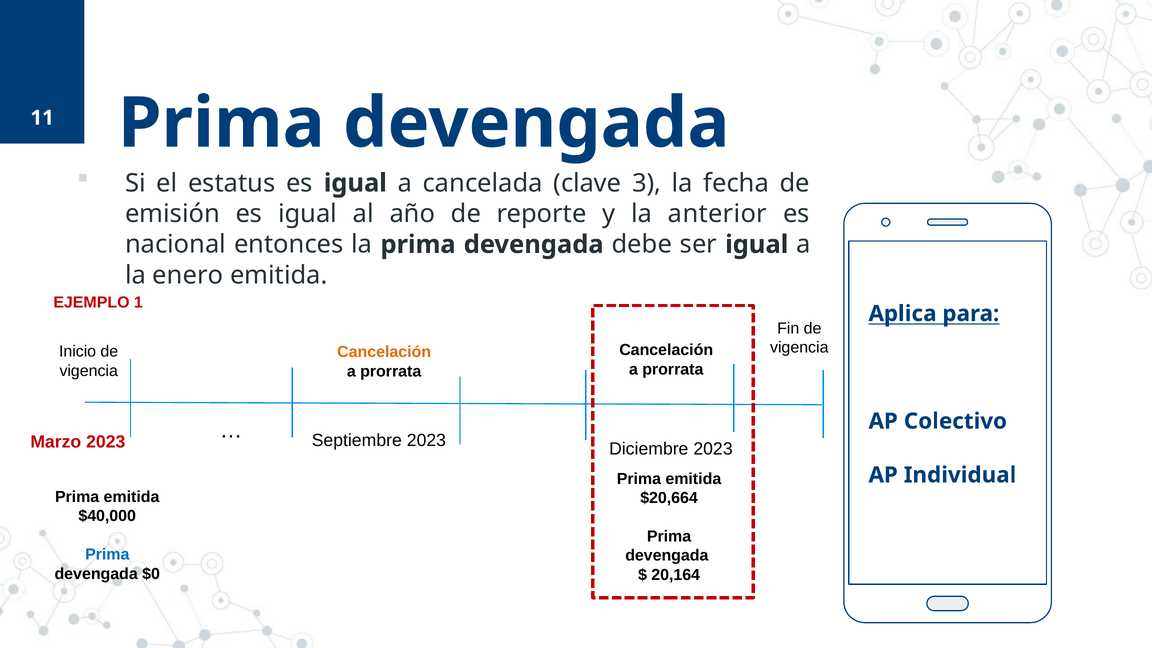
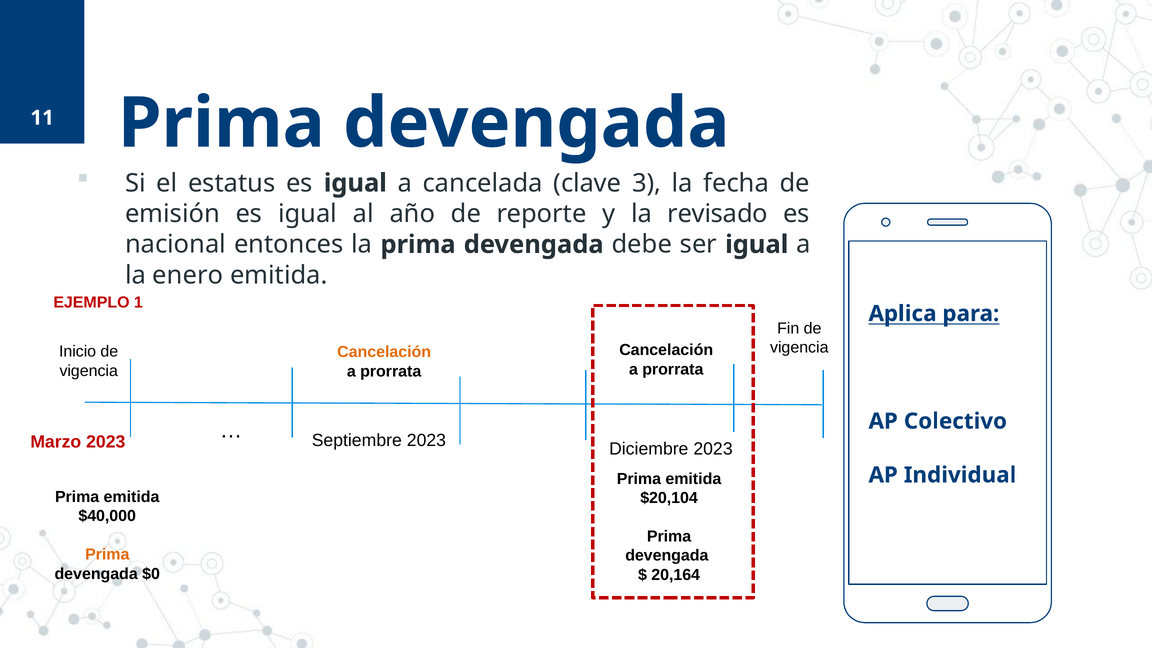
anterior: anterior -> revisado
$20,664: $20,664 -> $20,104
Prima at (107, 555) colour: blue -> orange
